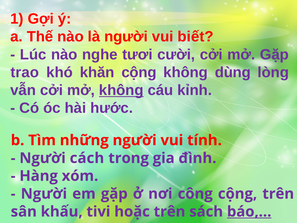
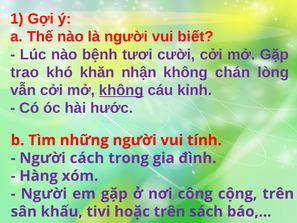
nghe: nghe -> bệnh
khăn cộng: cộng -> nhận
dùng: dùng -> chán
báo underline: present -> none
